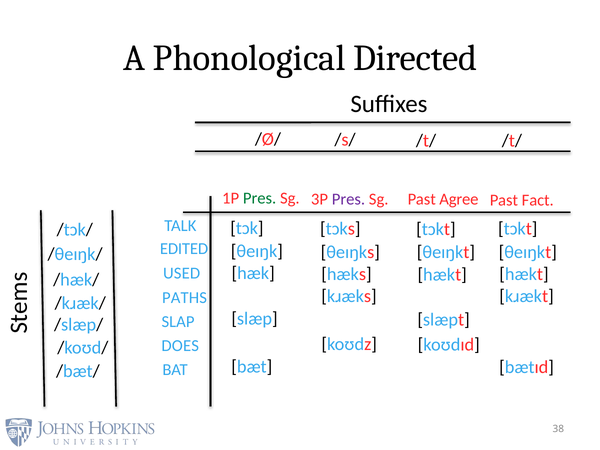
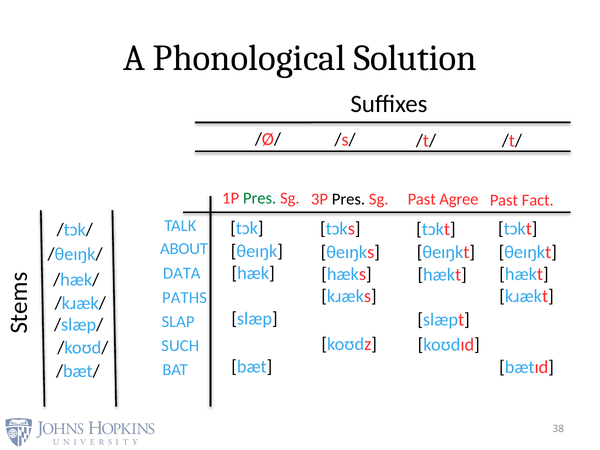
Directed: Directed -> Solution
Pres at (348, 199) colour: purple -> black
EDITED: EDITED -> ABOUT
USED: USED -> DATA
DOES: DOES -> SUCH
